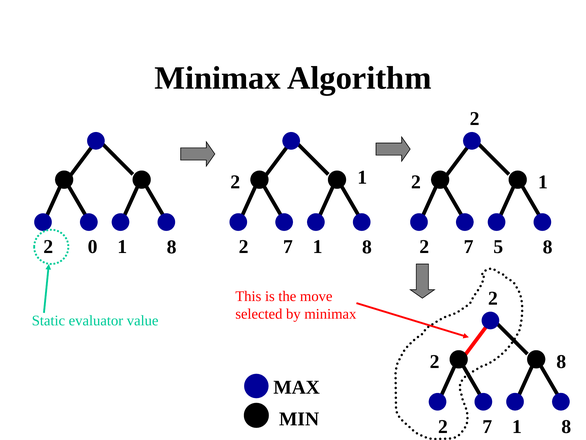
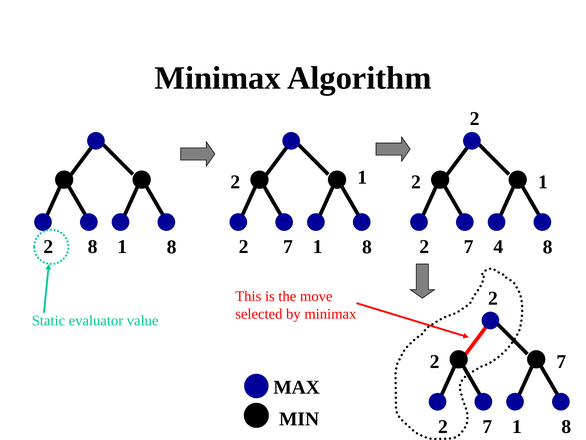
2 0: 0 -> 8
5: 5 -> 4
8 at (562, 361): 8 -> 7
